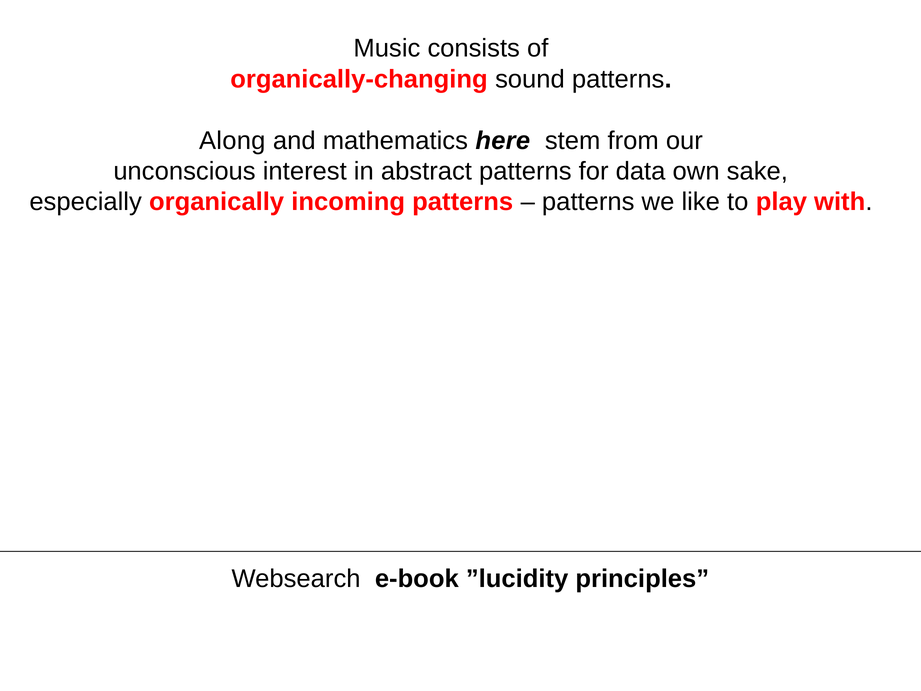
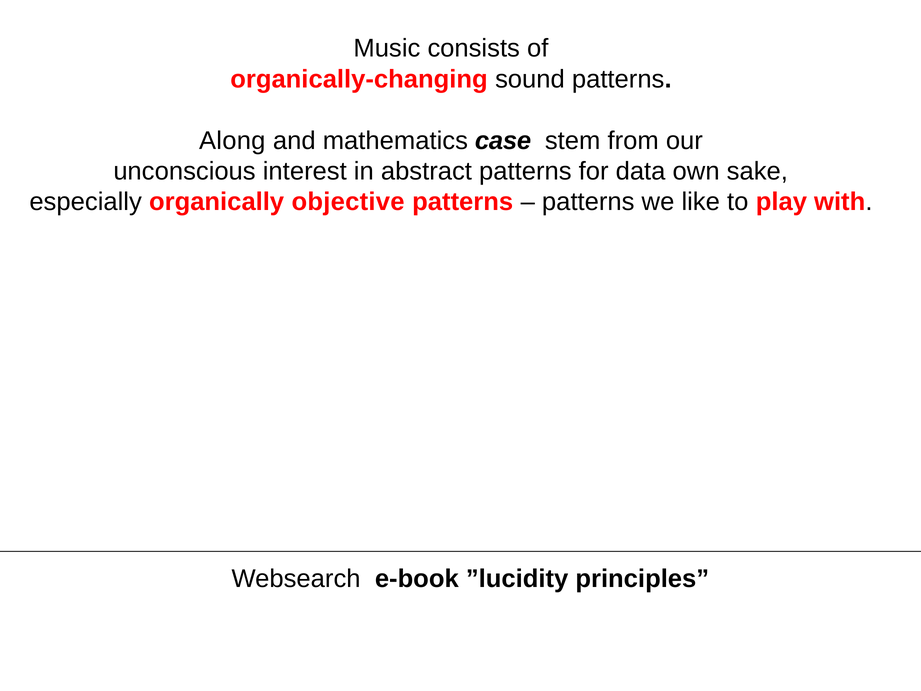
here: here -> case
incoming: incoming -> objective
